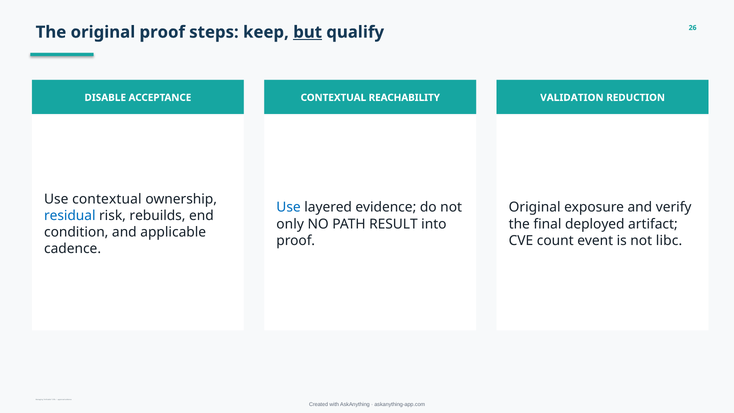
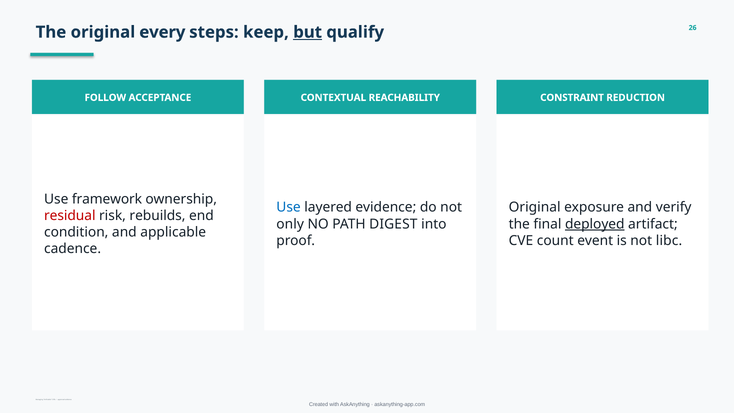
original proof: proof -> every
DISABLE: DISABLE -> FOLLOW
VALIDATION: VALIDATION -> CONSTRAINT
Use contextual: contextual -> framework
residual colour: blue -> red
RESULT: RESULT -> DIGEST
deployed underline: none -> present
